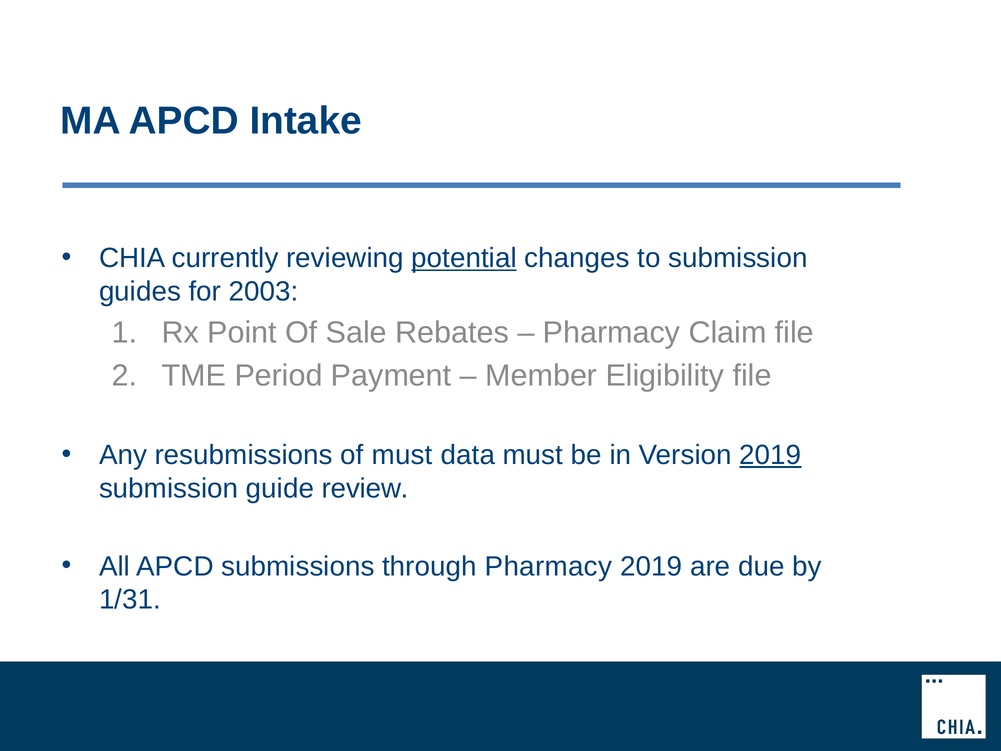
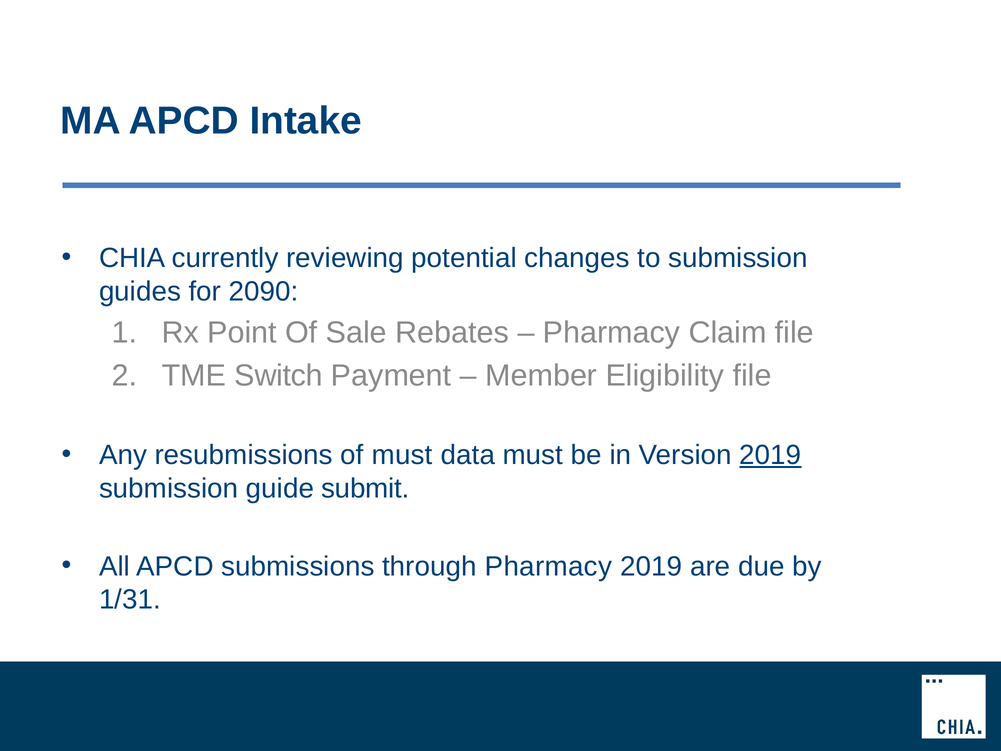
potential underline: present -> none
2003: 2003 -> 2090
Period: Period -> Switch
review: review -> submit
